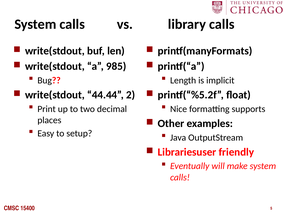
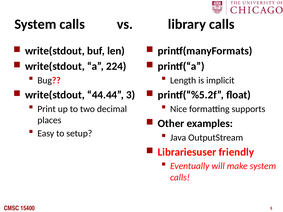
985: 985 -> 224
2: 2 -> 3
